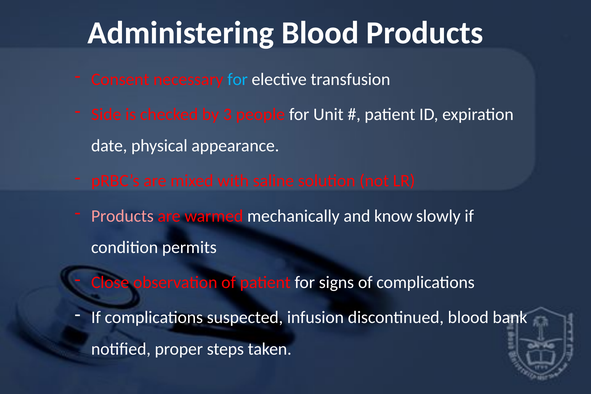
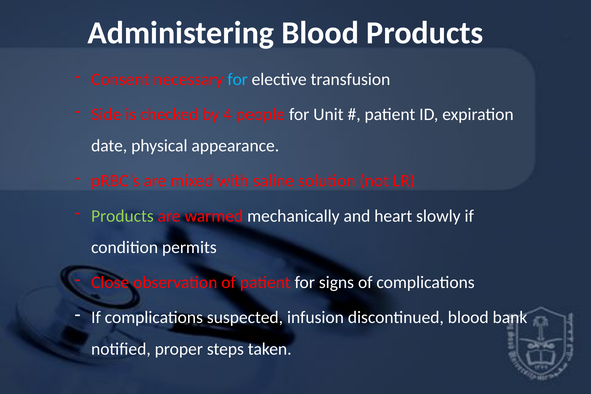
3: 3 -> 4
Products at (122, 216) colour: pink -> light green
know: know -> heart
